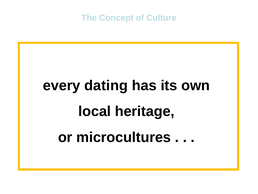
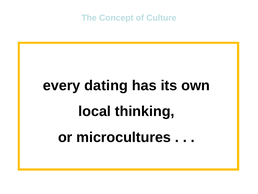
heritage: heritage -> thinking
